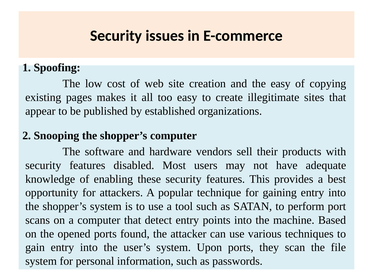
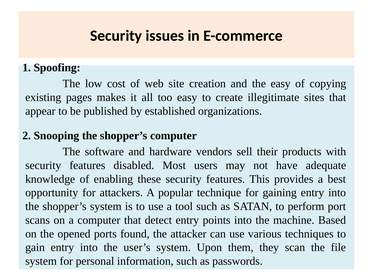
Upon ports: ports -> them
